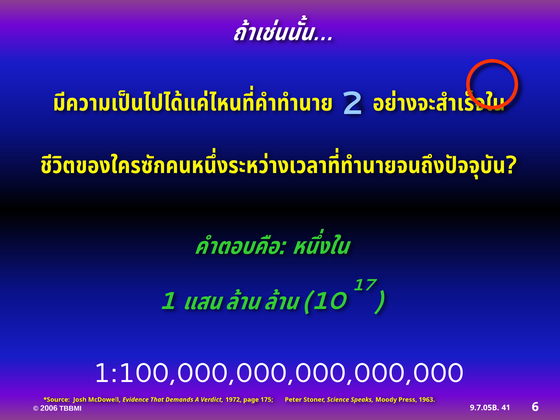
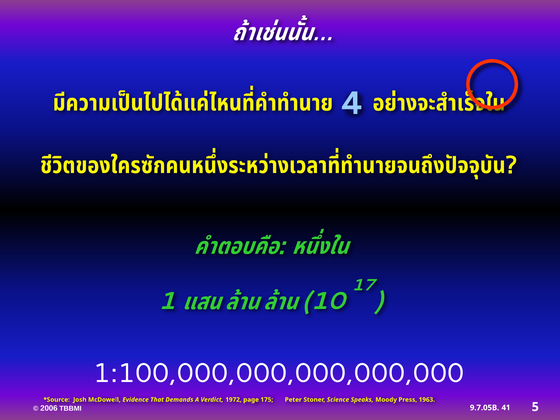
2: 2 -> 4
6: 6 -> 5
